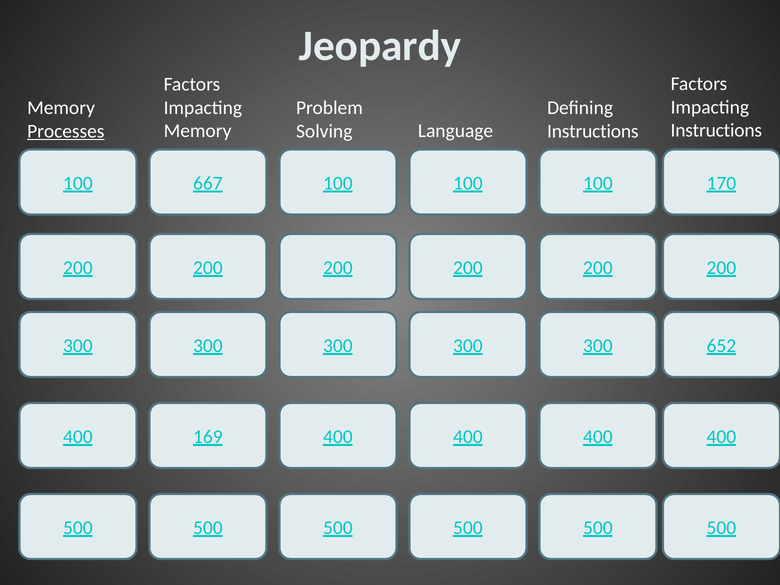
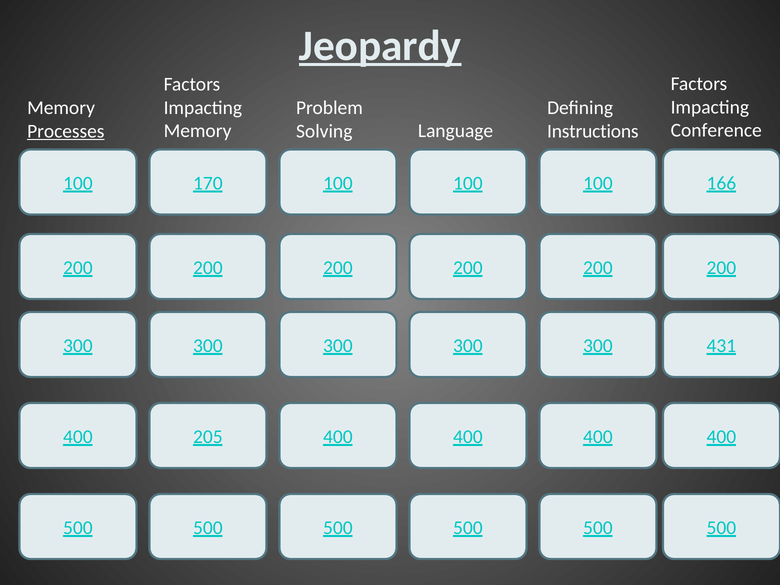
Jeopardy underline: none -> present
Instructions at (716, 131): Instructions -> Conference
667: 667 -> 170
170: 170 -> 166
652: 652 -> 431
169: 169 -> 205
